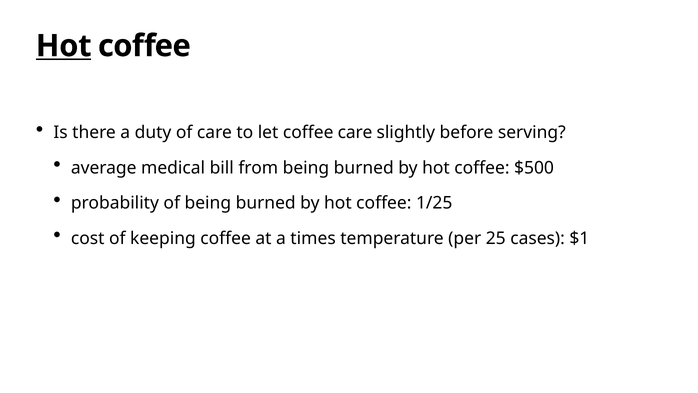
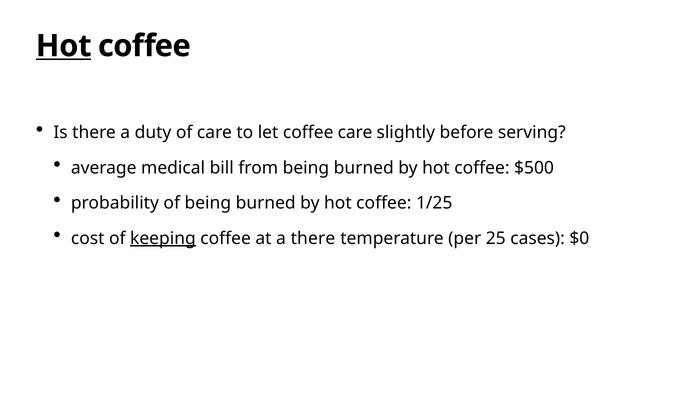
keeping underline: none -> present
a times: times -> there
$1: $1 -> $0
